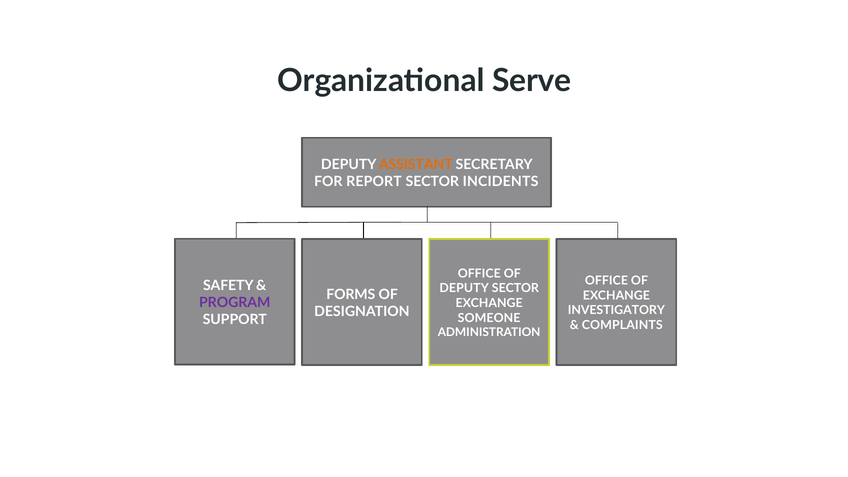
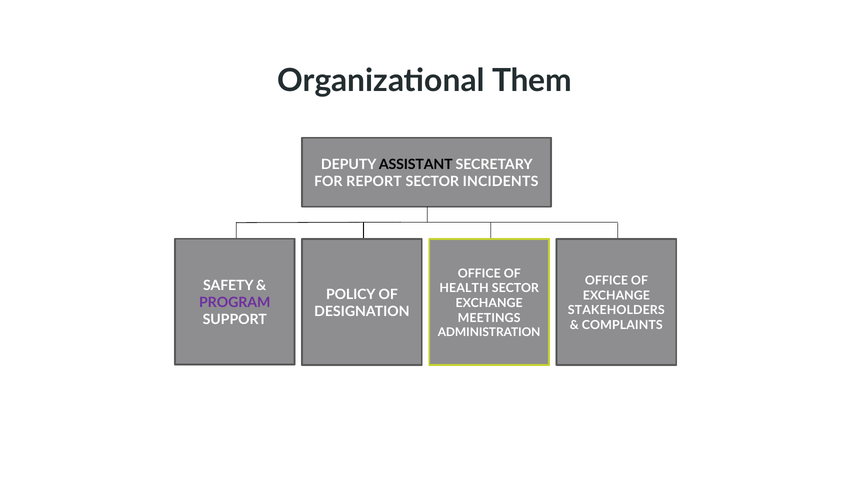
Serve: Serve -> Them
ASSISTANT colour: orange -> black
DEPUTY at (464, 288): DEPUTY -> HEALTH
FORMS: FORMS -> POLICY
INVESTIGATORY: INVESTIGATORY -> STAKEHOLDERS
SOMEONE: SOMEONE -> MEETINGS
